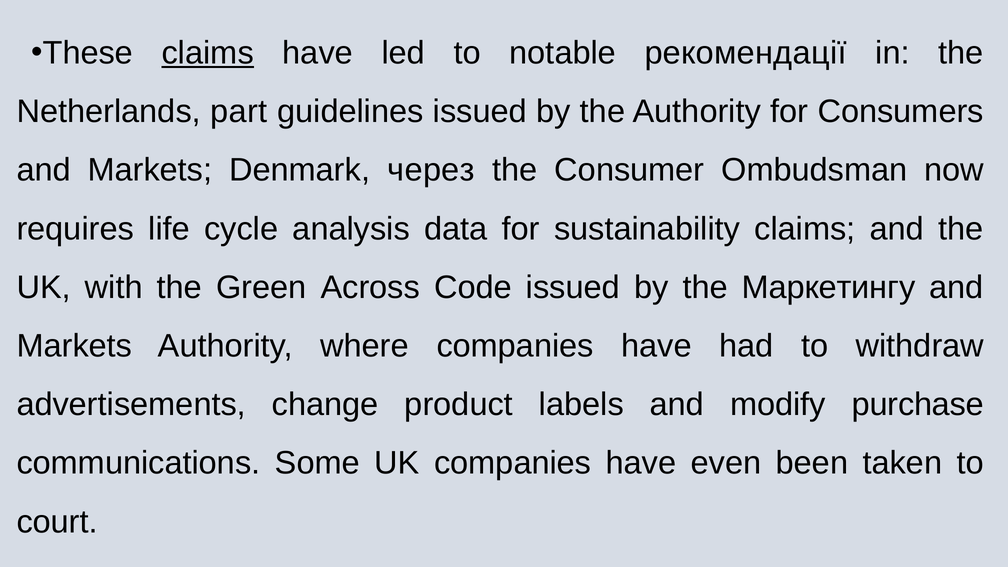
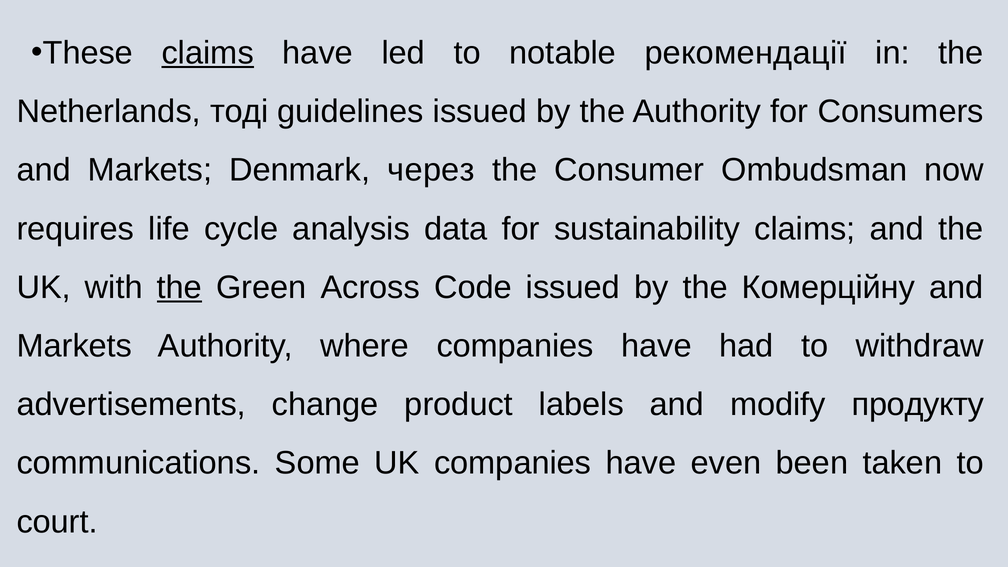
part: part -> тоді
the at (179, 287) underline: none -> present
Маркетингу: Маркетингу -> Комерційну
purchase: purchase -> продукту
